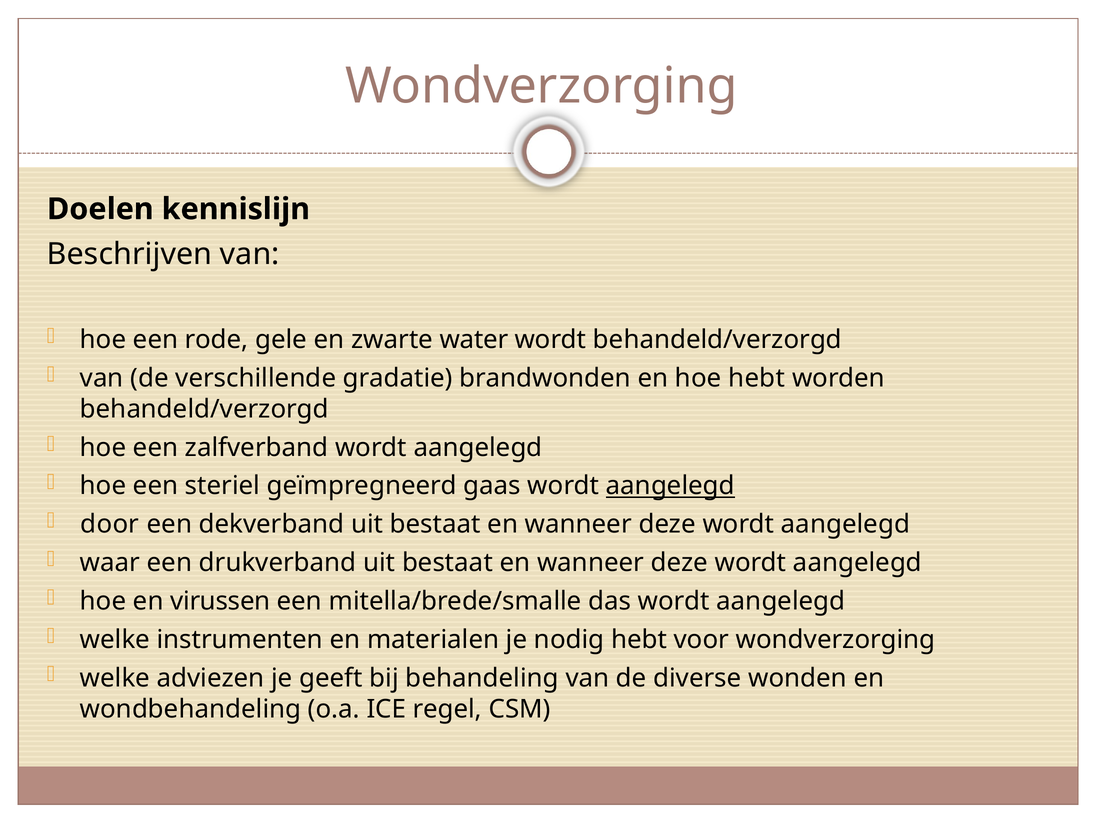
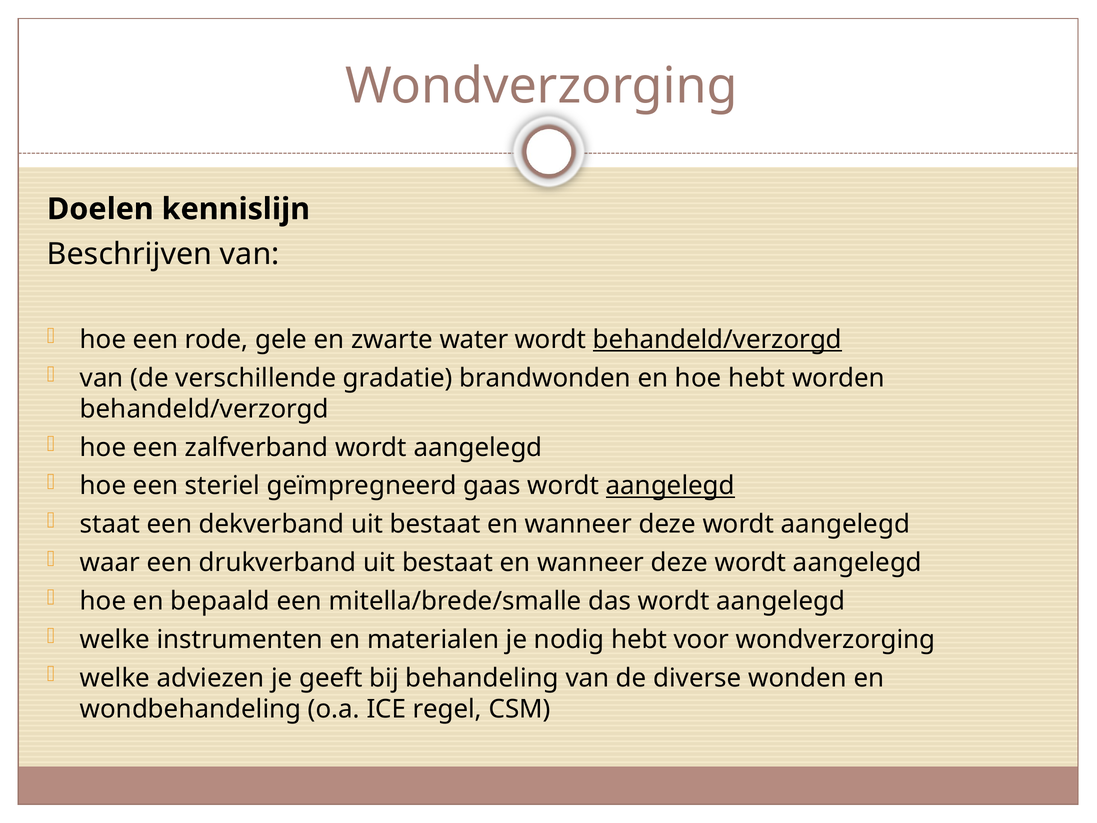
behandeld/verzorgd at (717, 340) underline: none -> present
door: door -> staat
virussen: virussen -> bepaald
